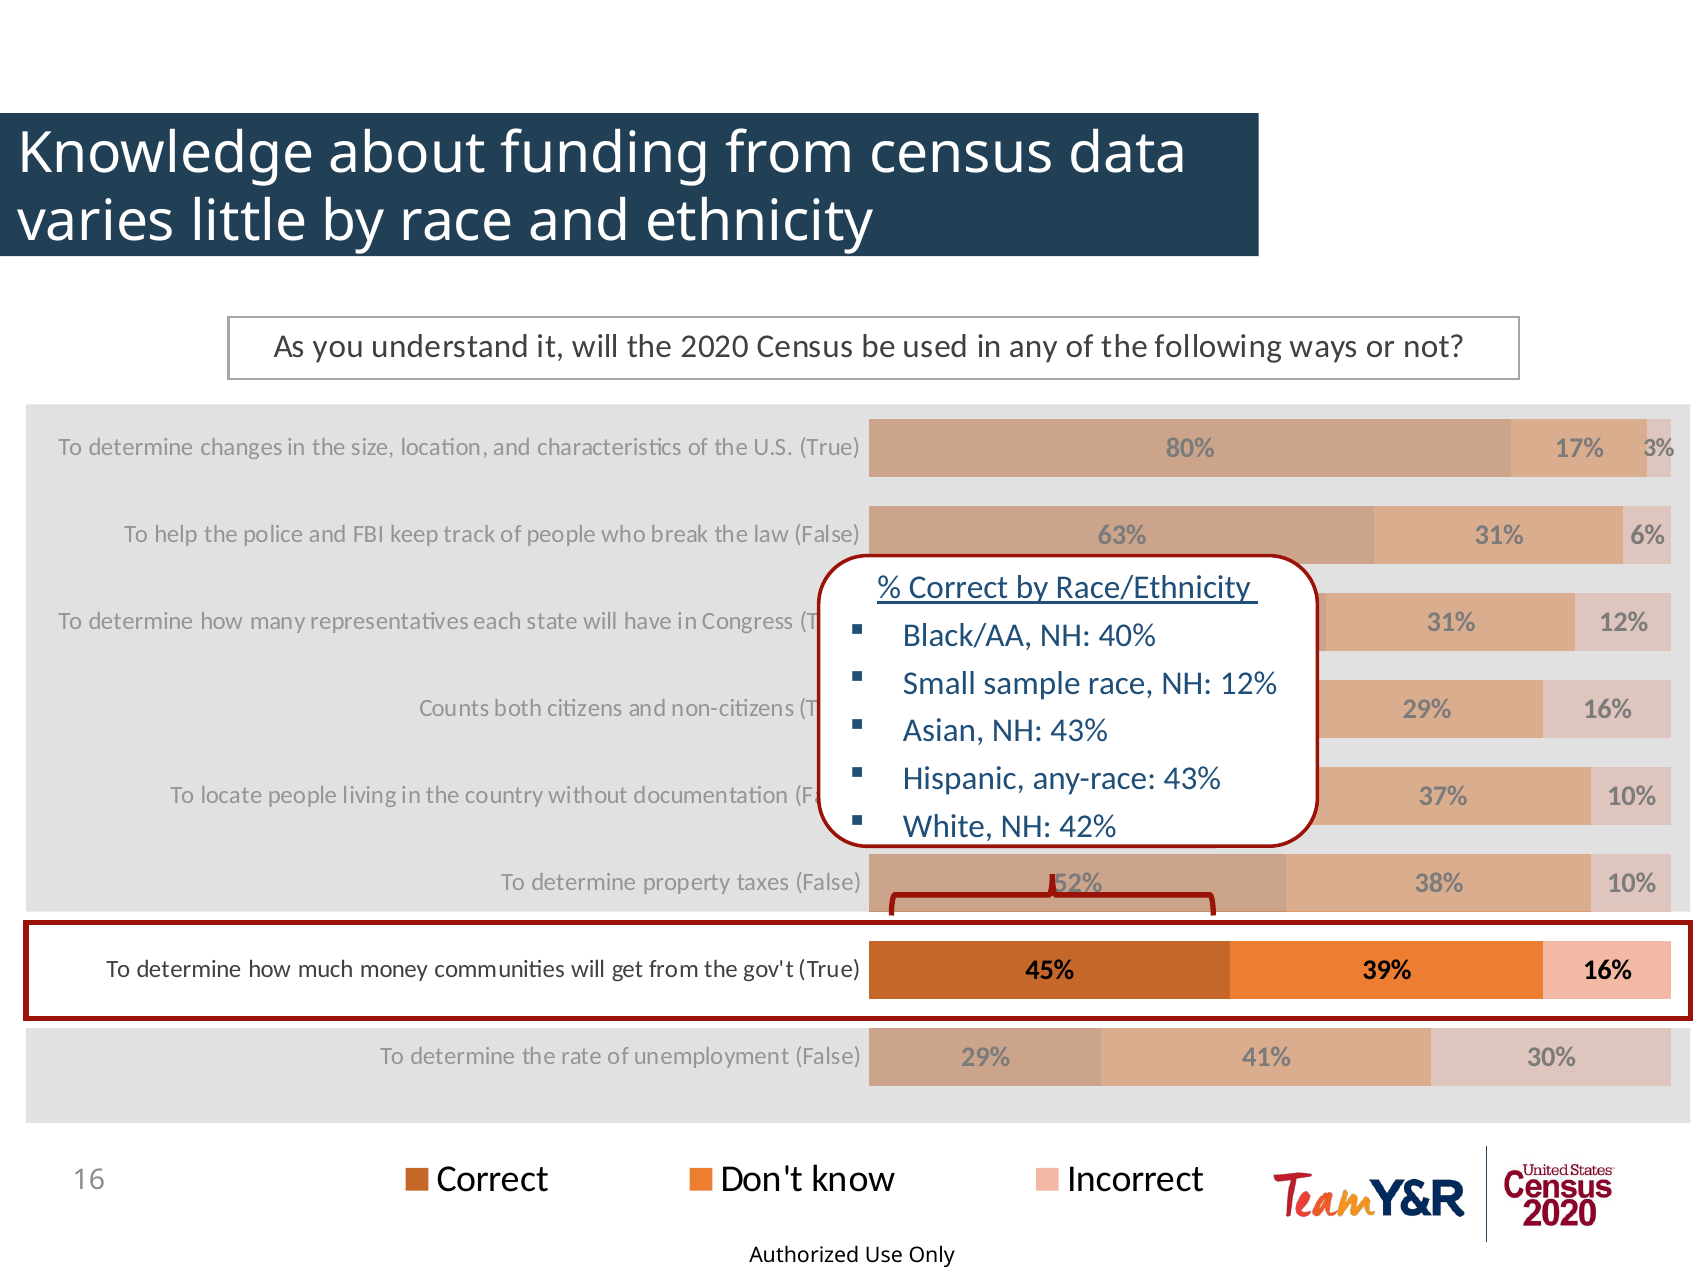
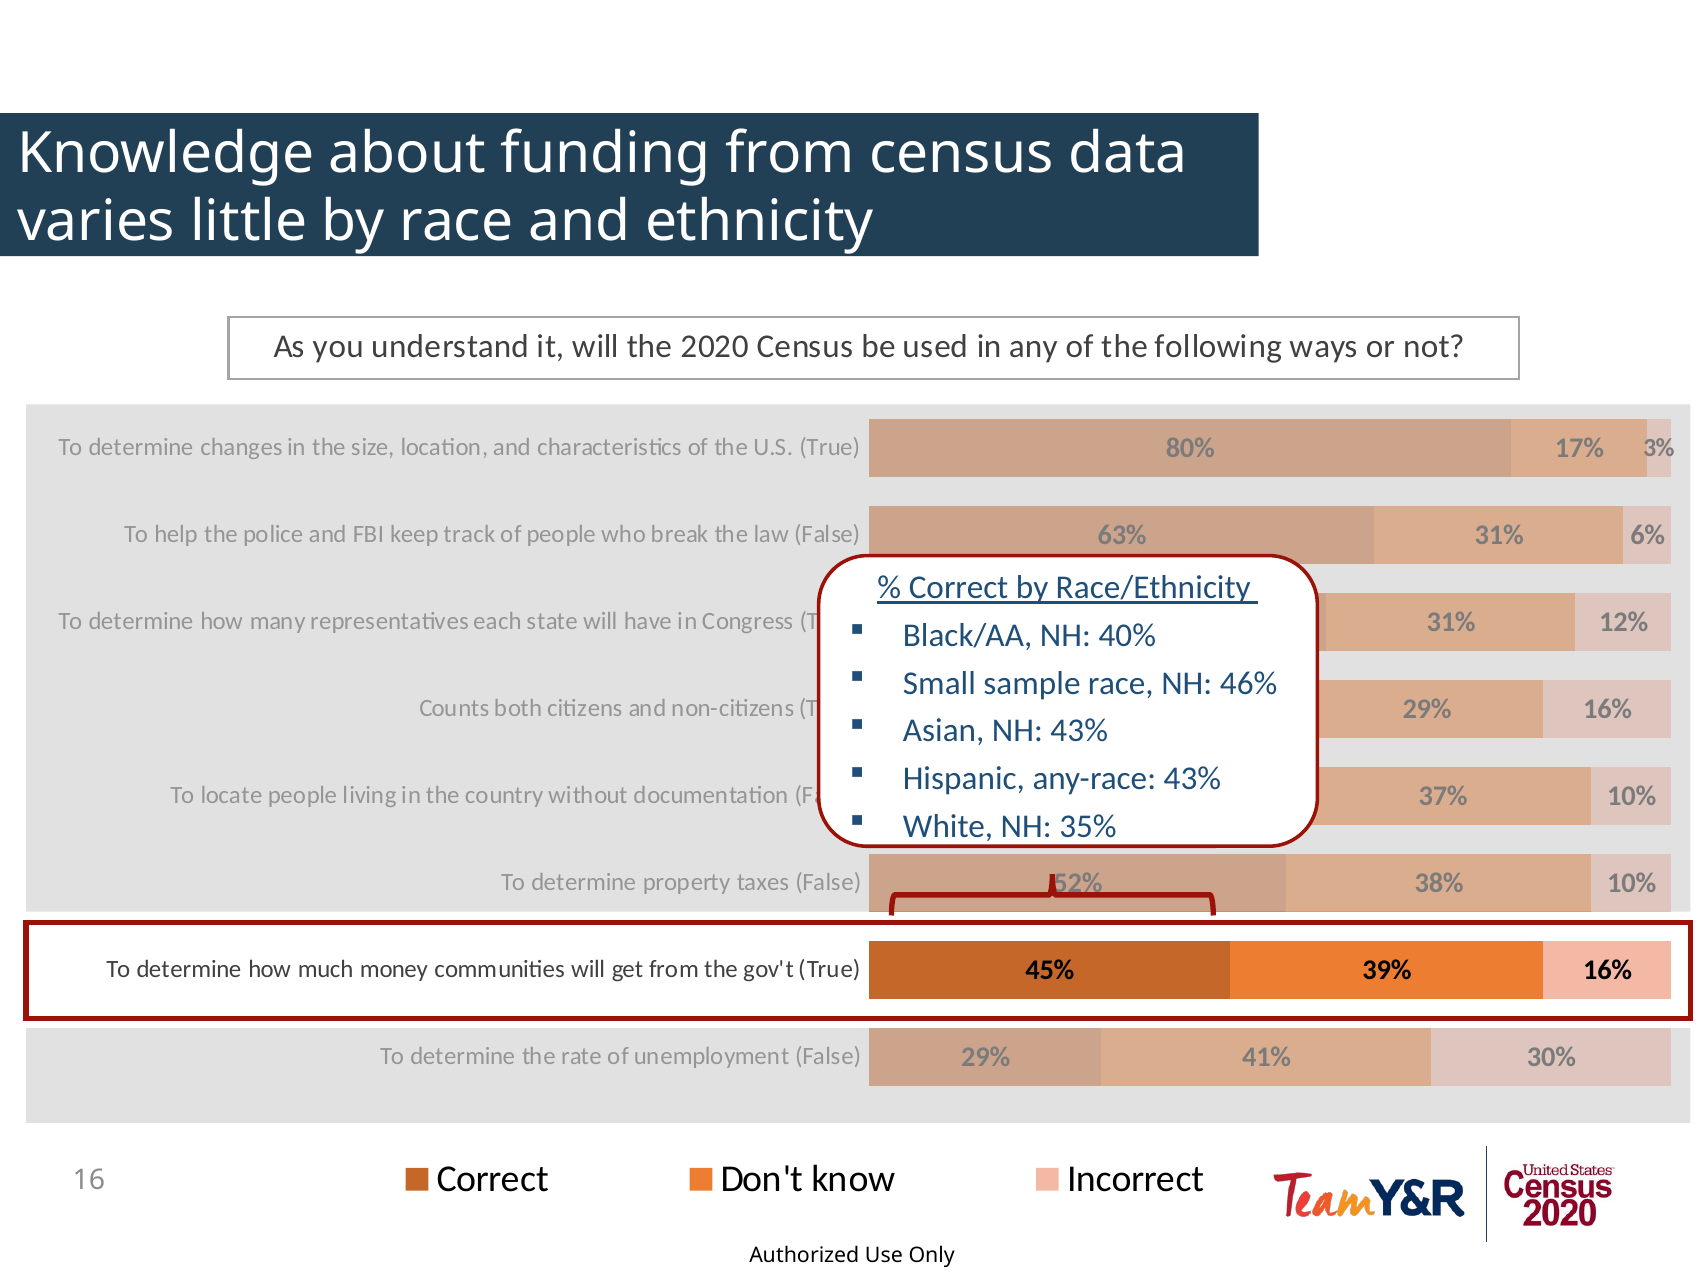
NH 12%: 12% -> 46%
42%: 42% -> 35%
